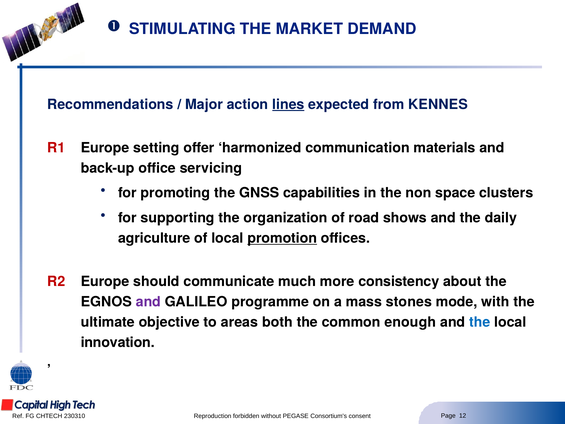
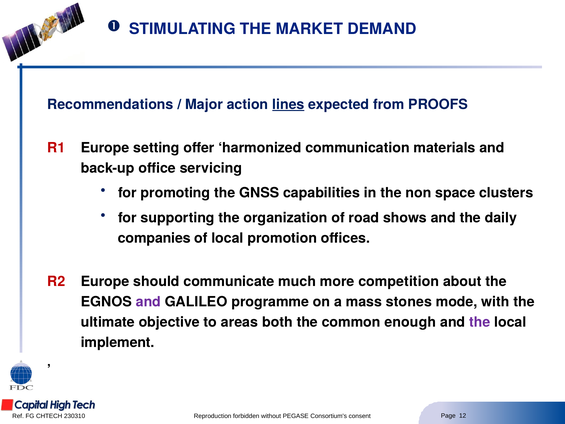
KENNES: KENNES -> PROOFS
agriculture: agriculture -> companies
promotion underline: present -> none
consistency: consistency -> competition
the at (480, 322) colour: blue -> purple
innovation: innovation -> implement
